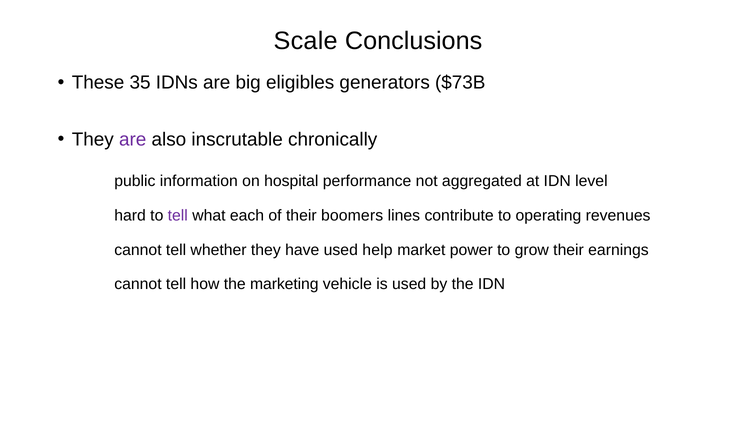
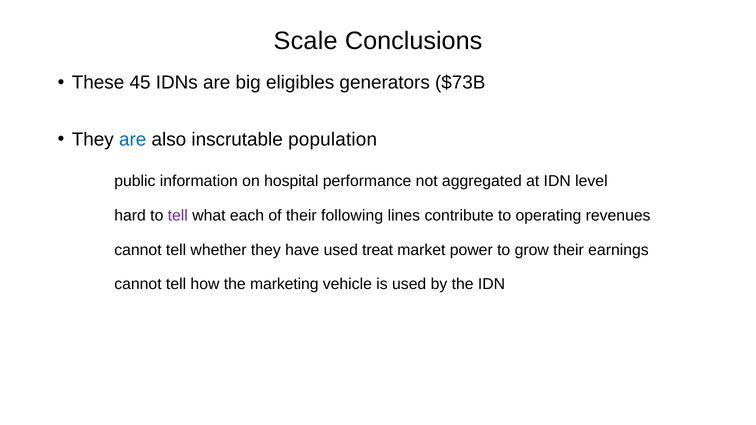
35: 35 -> 45
are at (133, 139) colour: purple -> blue
chronically: chronically -> population
boomers: boomers -> following
help: help -> treat
